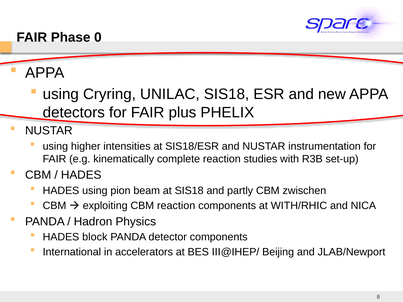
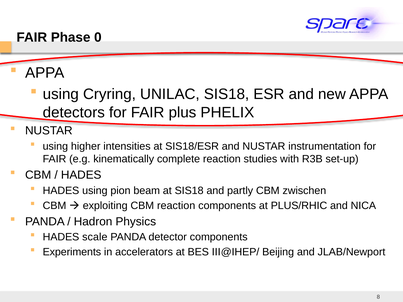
WITH/RHIC: WITH/RHIC -> PLUS/RHIC
block: block -> scale
International: International -> Experiments
